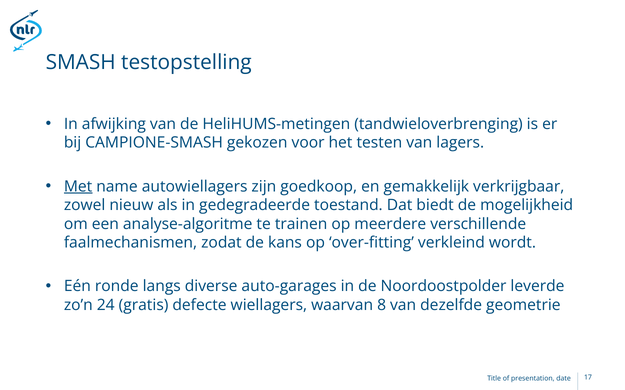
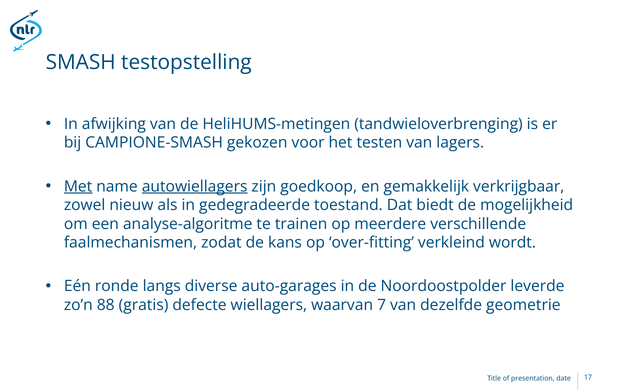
autowiellagers underline: none -> present
24: 24 -> 88
8: 8 -> 7
